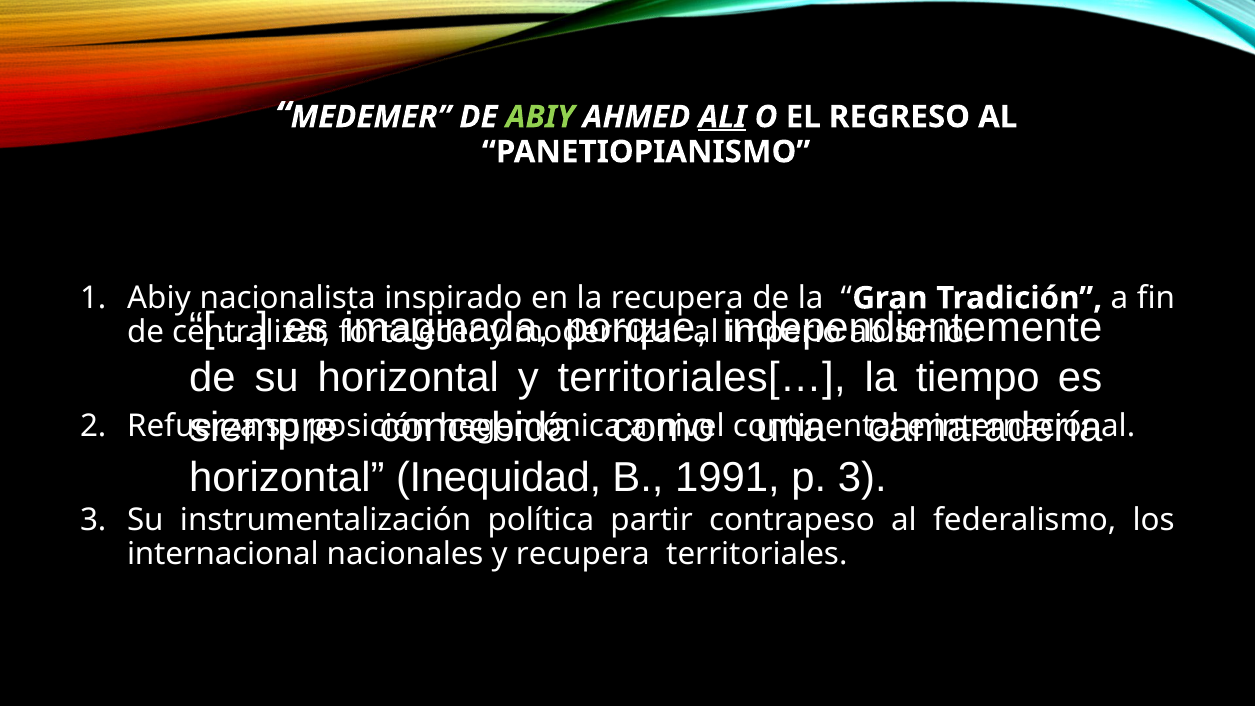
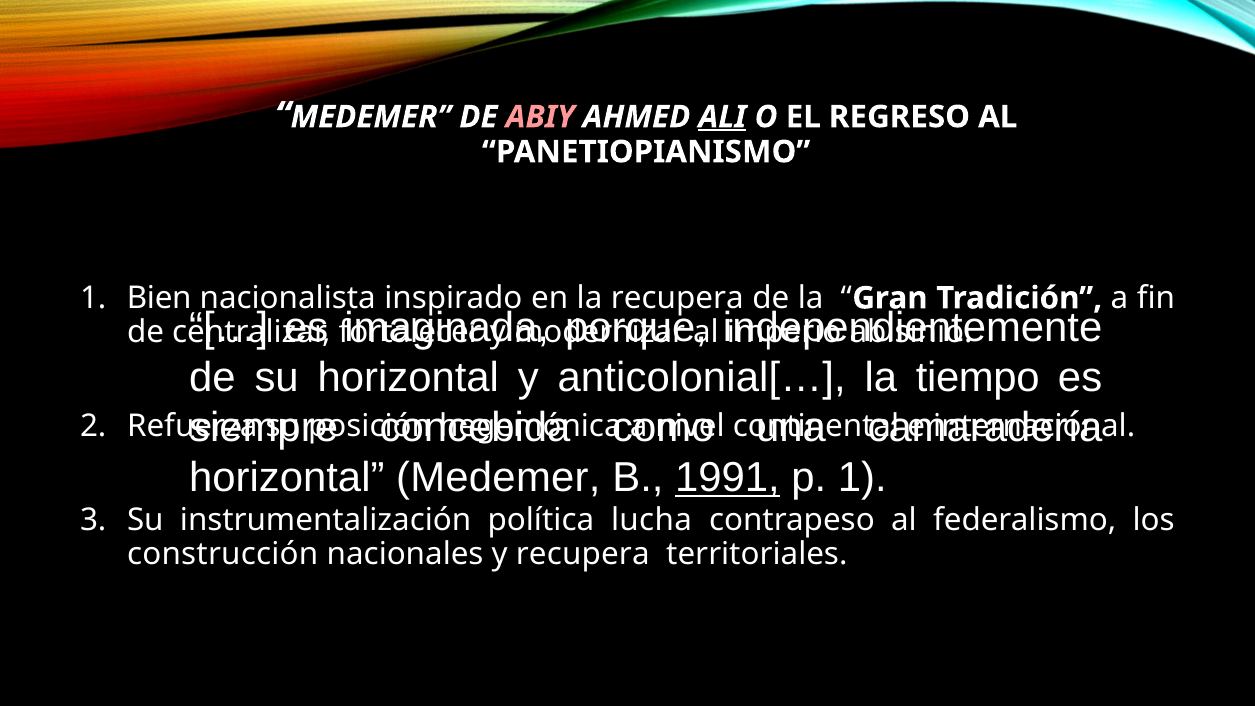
ABIY at (540, 117) colour: light green -> pink
Abiy at (159, 298): Abiy -> Bien
territoriales[…: territoriales[… -> anticolonial[…
horizontal Inequidad: Inequidad -> Medemer
1991 underline: none -> present
p 3: 3 -> 1
partir: partir -> lucha
internacional at (223, 554): internacional -> construcción
